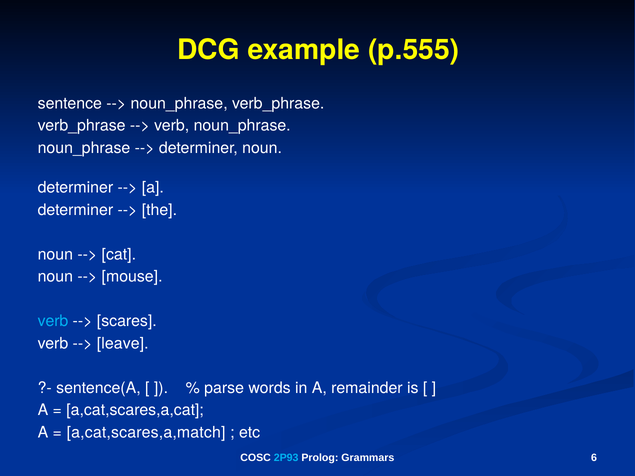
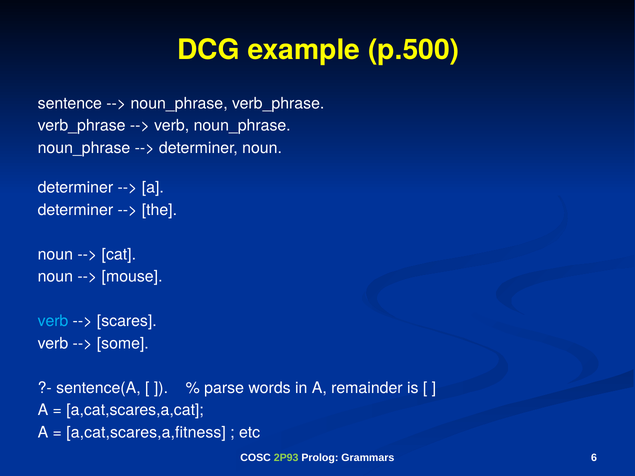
p.555: p.555 -> p.500
leave: leave -> some
a,cat,scares,a,match: a,cat,scares,a,match -> a,cat,scares,a,fitness
2P93 colour: light blue -> light green
